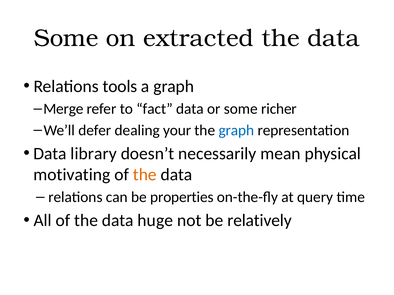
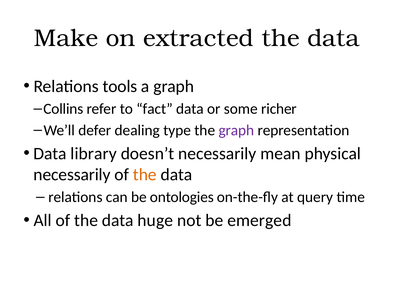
Some at (66, 38): Some -> Make
Merge: Merge -> Collins
your: your -> type
graph at (236, 130) colour: blue -> purple
motivating at (72, 175): motivating -> necessarily
properties: properties -> ontologies
relatively: relatively -> emerged
